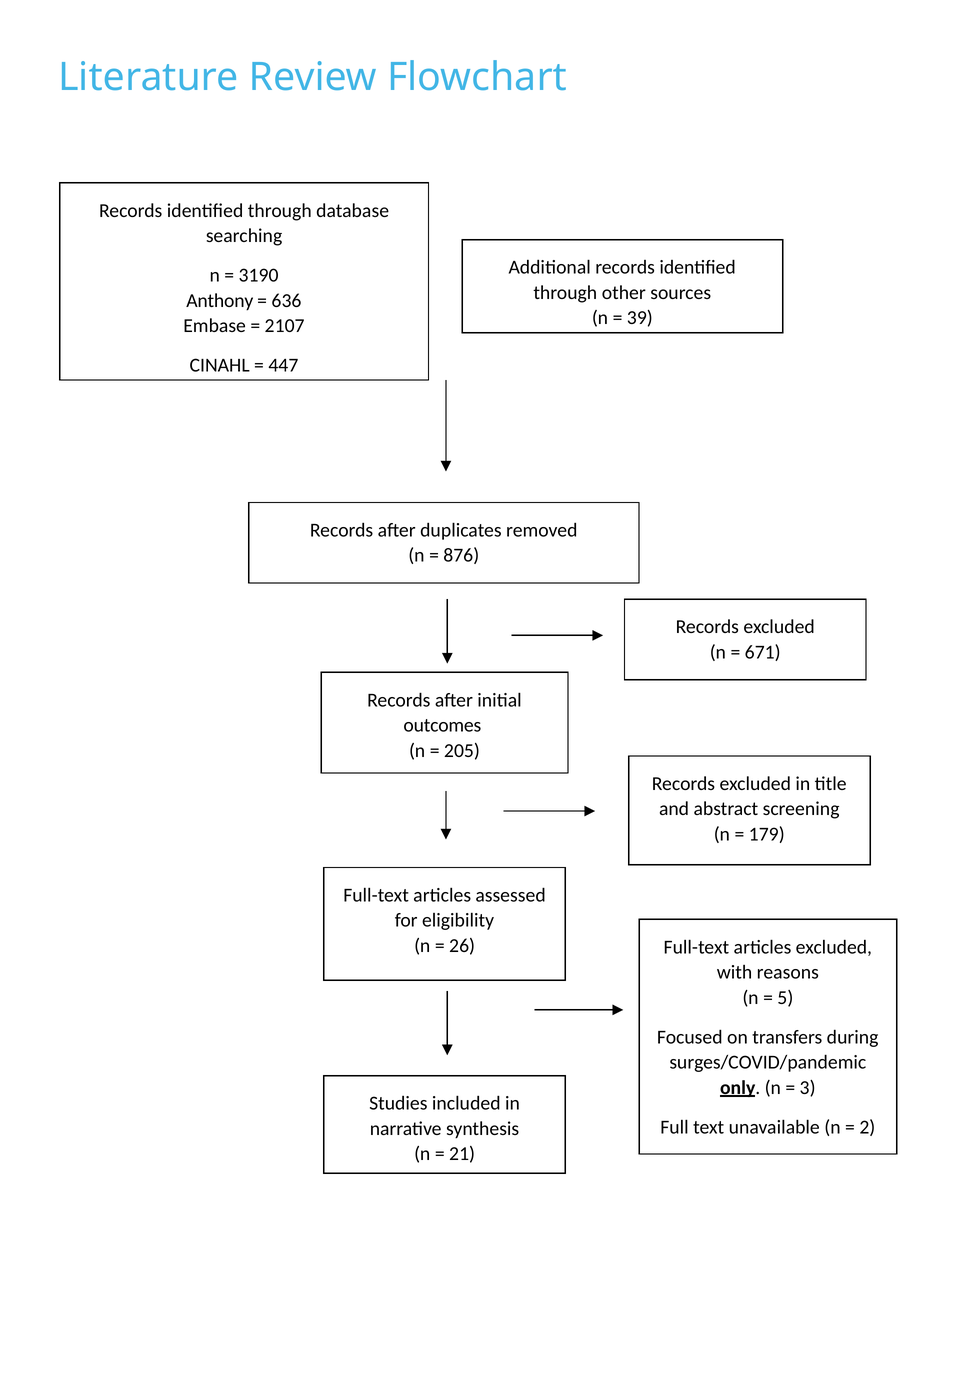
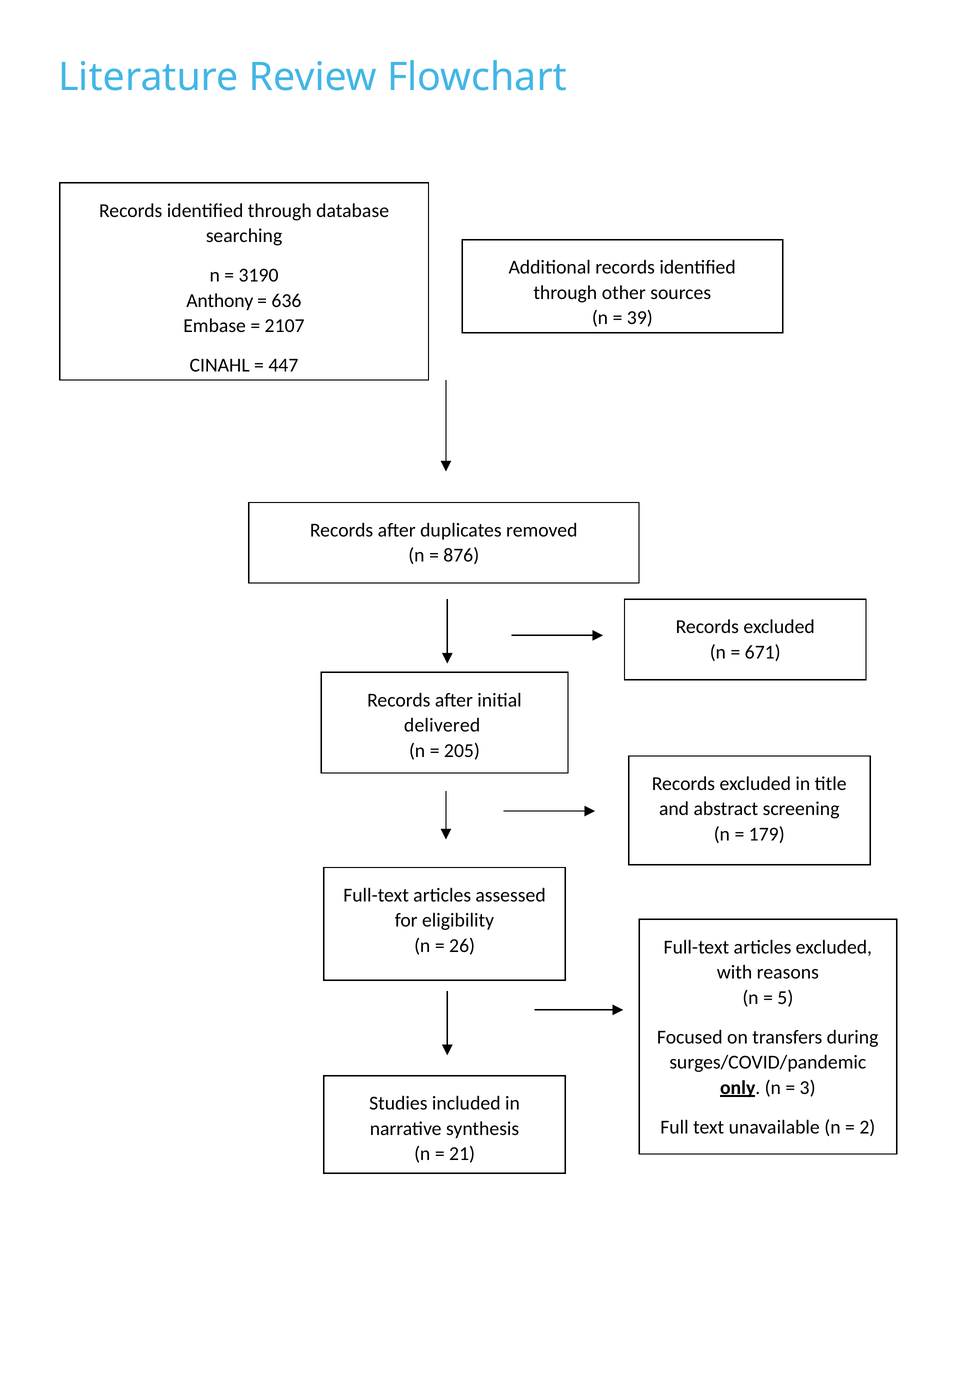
outcomes: outcomes -> delivered
